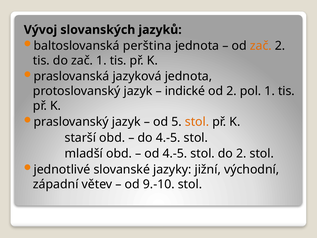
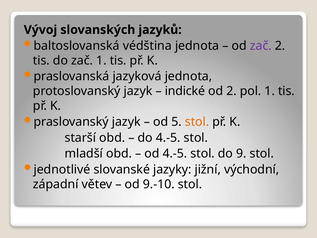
perština: perština -> védština
zač at (261, 46) colour: orange -> purple
do 2: 2 -> 9
